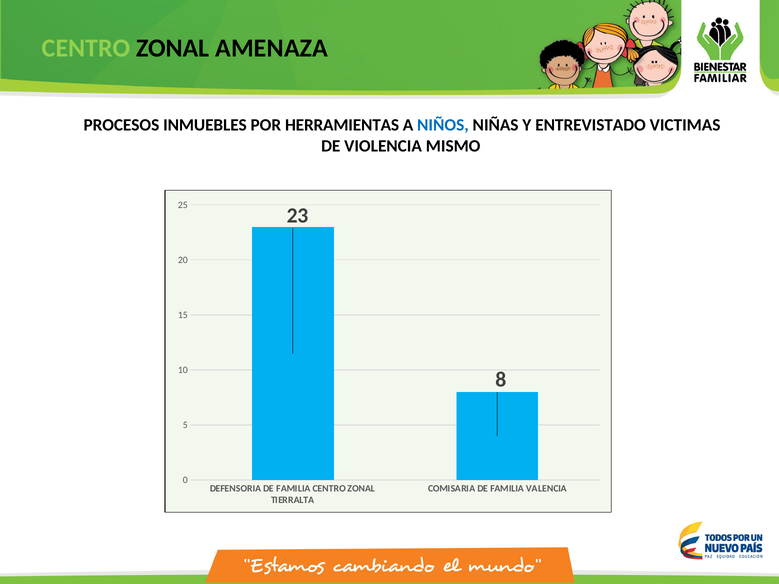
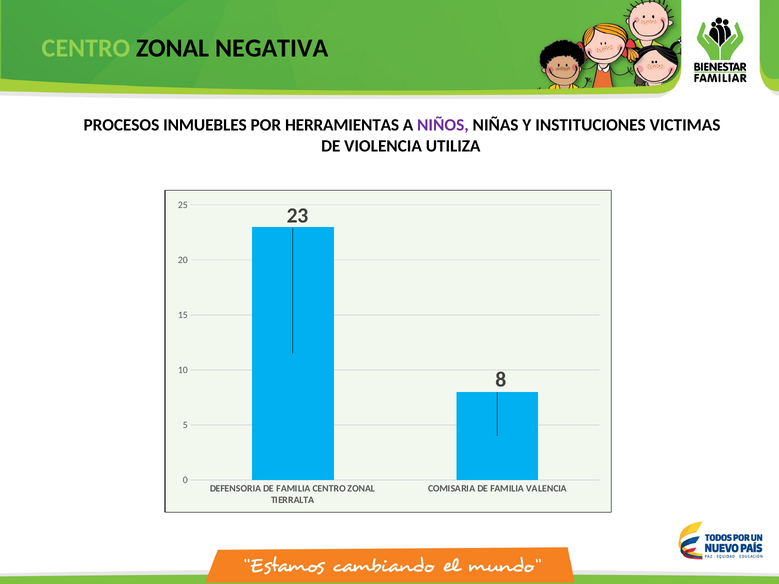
AMENAZA: AMENAZA -> NEGATIVA
NIÑOS colour: blue -> purple
ENTREVISTADO: ENTREVISTADO -> INSTITUCIONES
MISMO: MISMO -> UTILIZA
